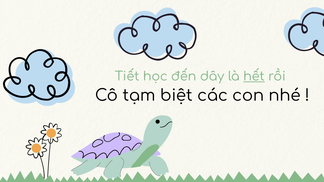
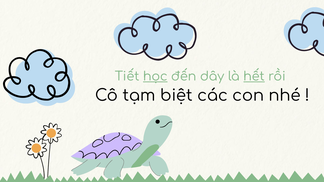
học underline: none -> present
